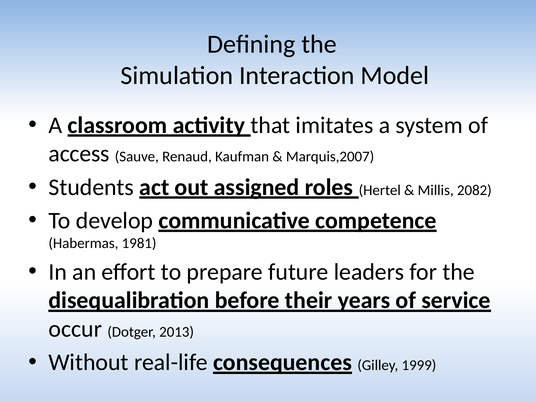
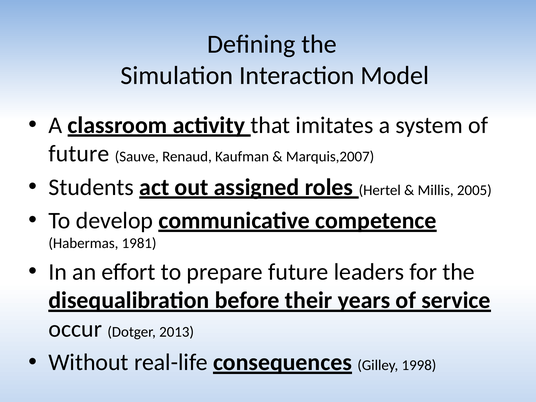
access at (79, 154): access -> future
2082: 2082 -> 2005
1999: 1999 -> 1998
